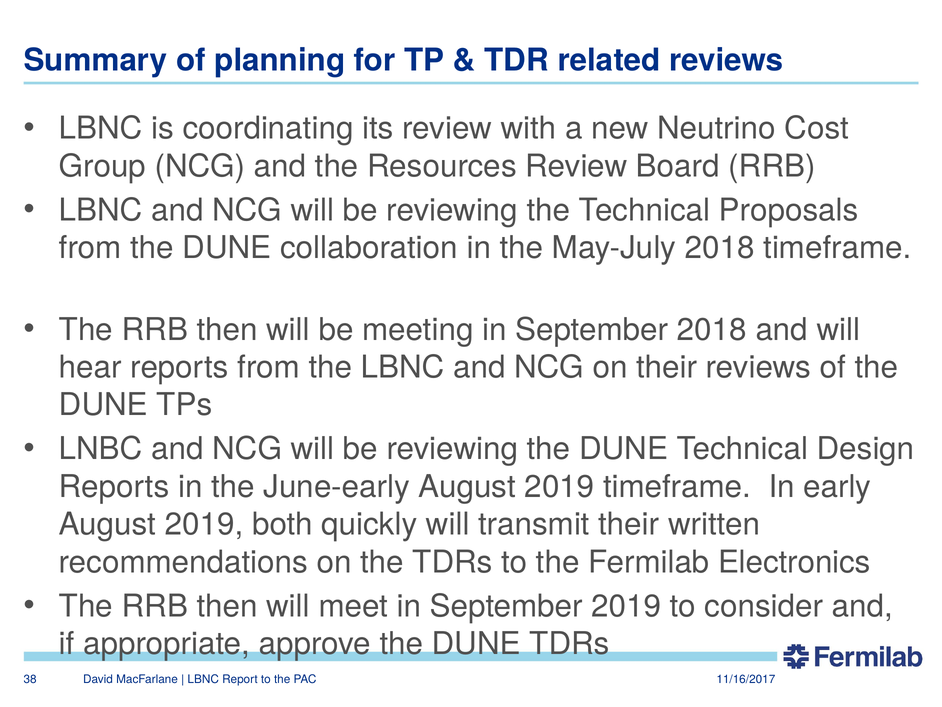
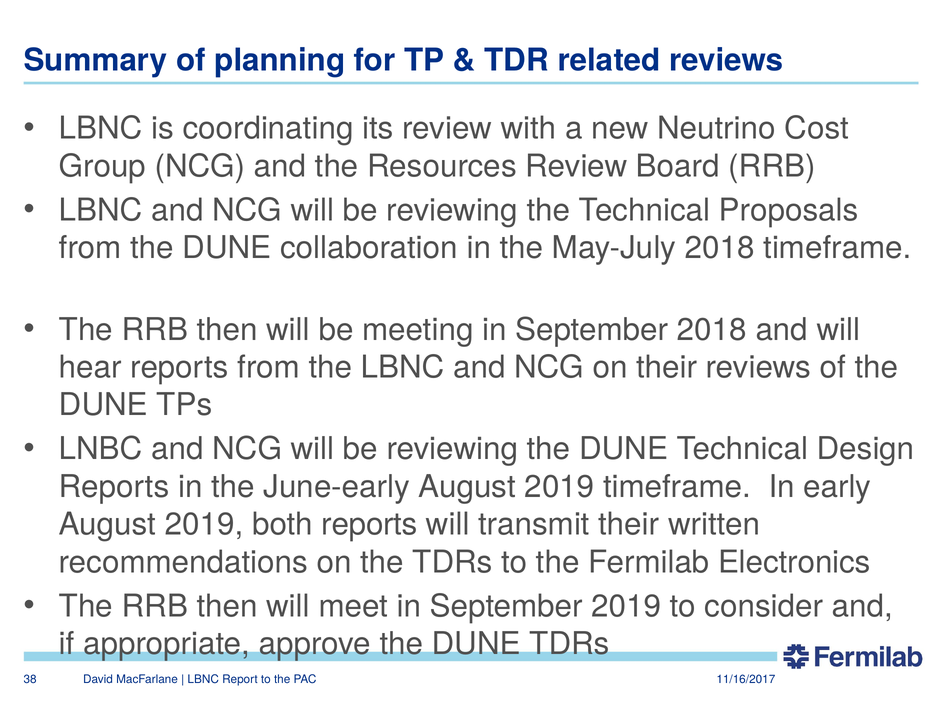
both quickly: quickly -> reports
